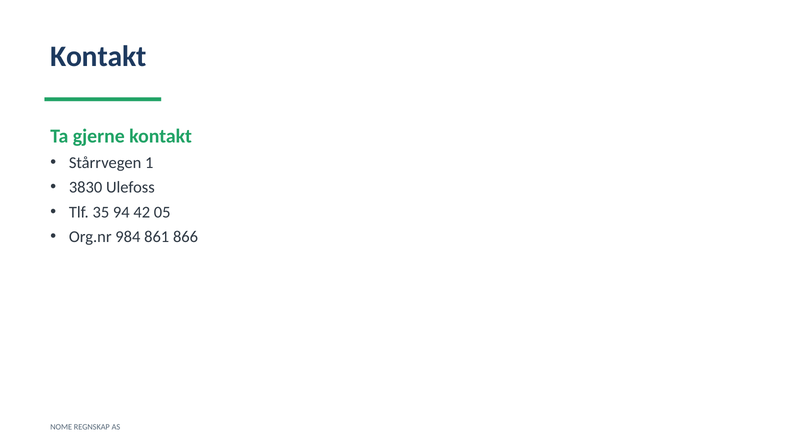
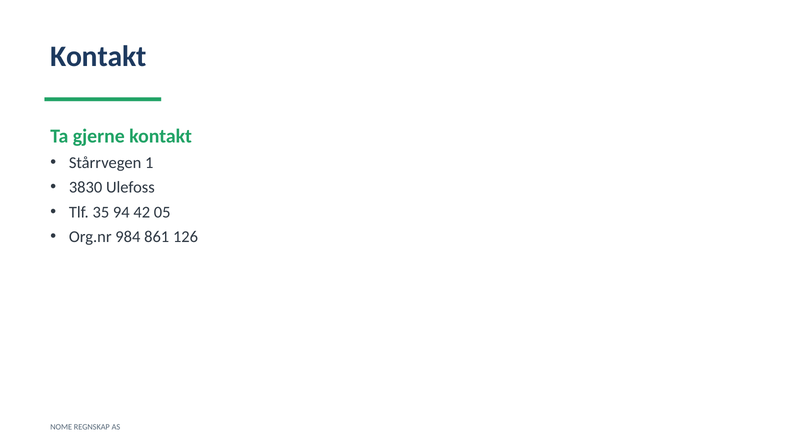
866: 866 -> 126
